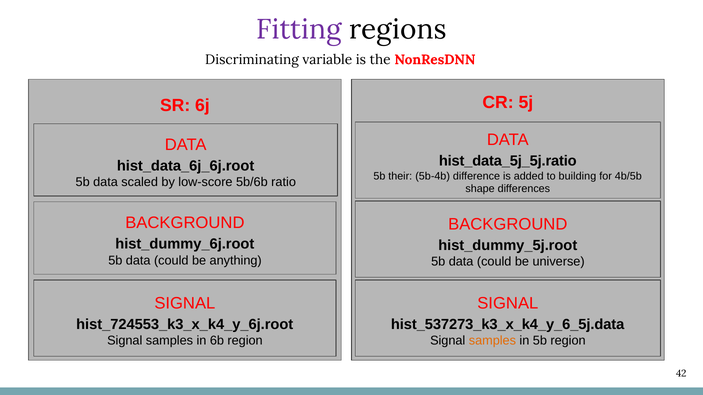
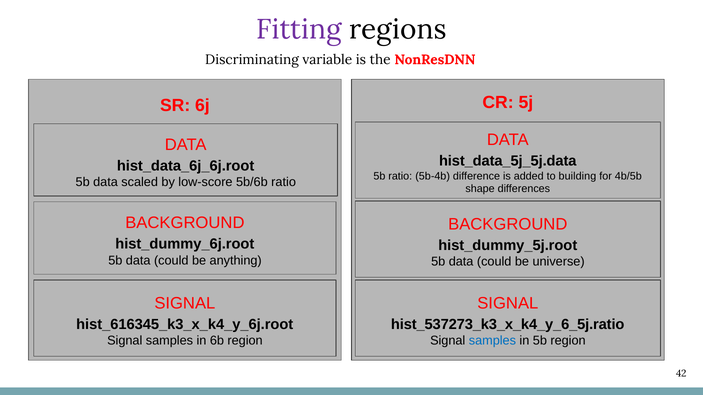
hist_data_5j_5j.ratio: hist_data_5j_5j.ratio -> hist_data_5j_5j.data
5b their: their -> ratio
hist_724553_k3_x_k4_y_6j.root: hist_724553_k3_x_k4_y_6j.root -> hist_616345_k3_x_k4_y_6j.root
hist_537273_k3_x_k4_y_6_5j.data: hist_537273_k3_x_k4_y_6_5j.data -> hist_537273_k3_x_k4_y_6_5j.ratio
samples at (492, 341) colour: orange -> blue
